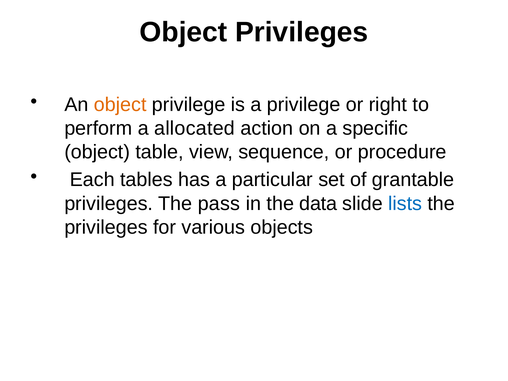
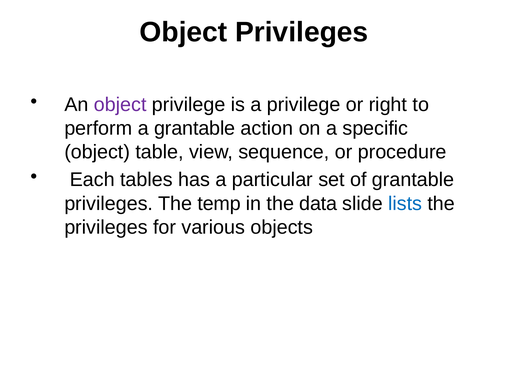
object at (120, 105) colour: orange -> purple
a allocated: allocated -> grantable
pass: pass -> temp
